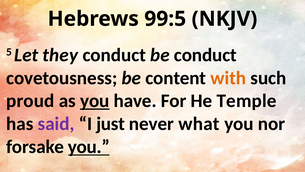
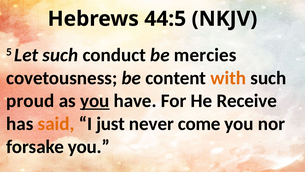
99:5: 99:5 -> 44:5
Let they: they -> such
be conduct: conduct -> mercies
Temple: Temple -> Receive
said colour: purple -> orange
what: what -> come
you at (89, 146) underline: present -> none
